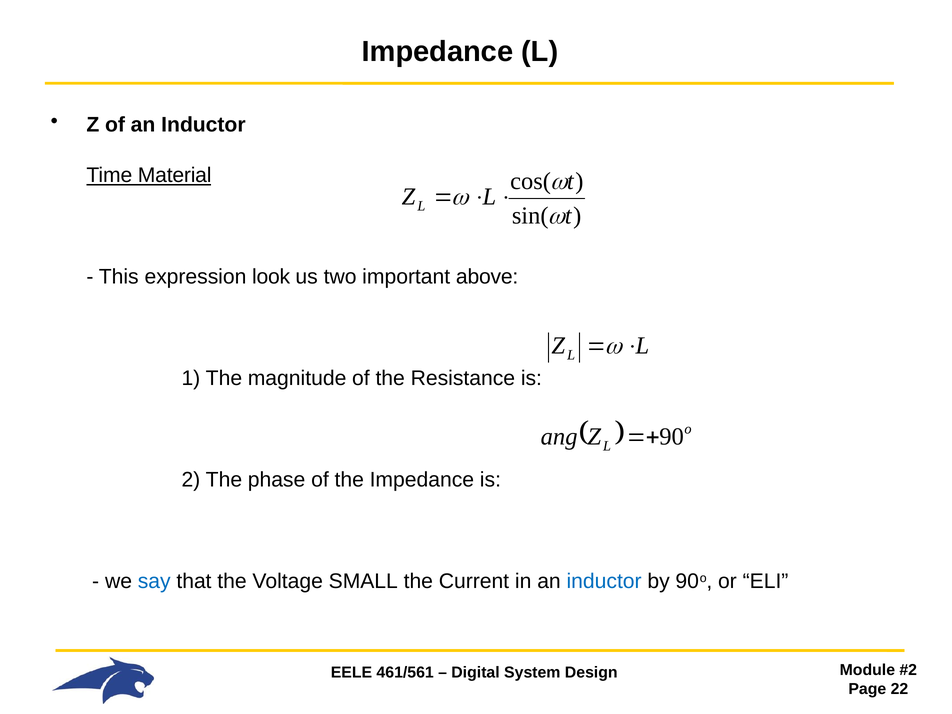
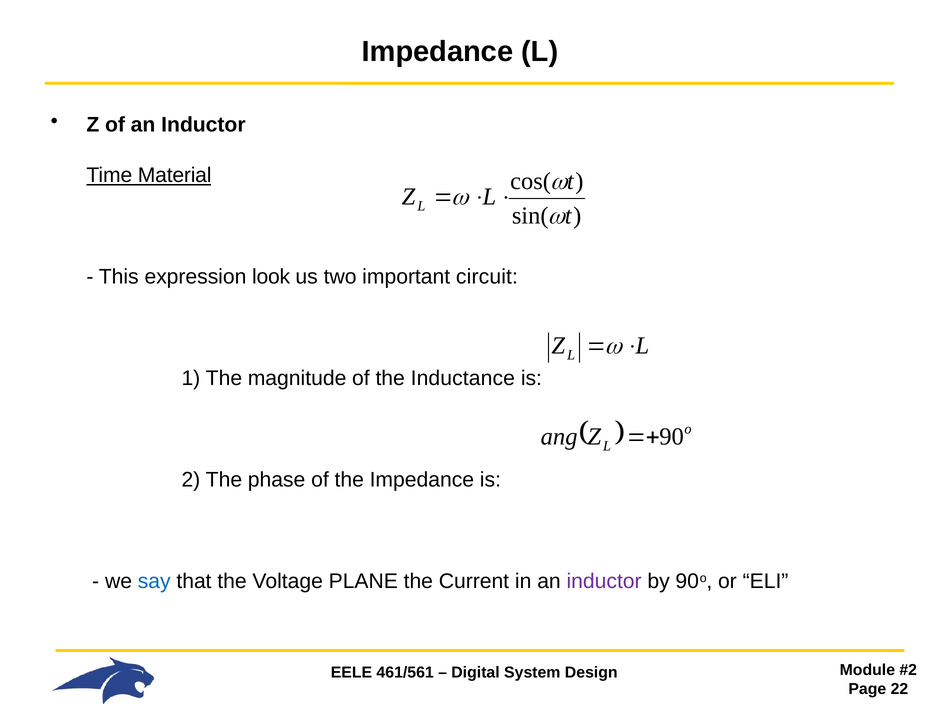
above: above -> circuit
Resistance: Resistance -> Inductance
SMALL: SMALL -> PLANE
inductor at (604, 581) colour: blue -> purple
